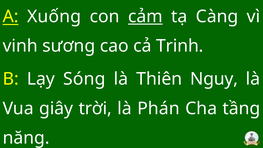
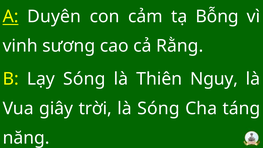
Xuống: Xuống -> Duyên
cảm underline: present -> none
Càng: Càng -> Bỗng
Trinh: Trinh -> Rằng
là Phán: Phán -> Sóng
tầng: tầng -> táng
